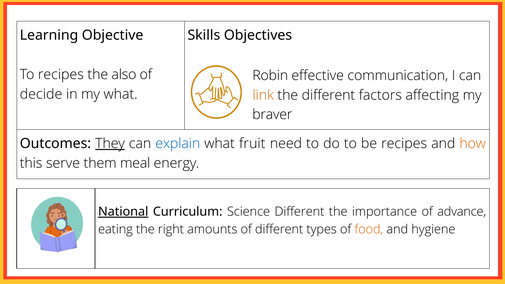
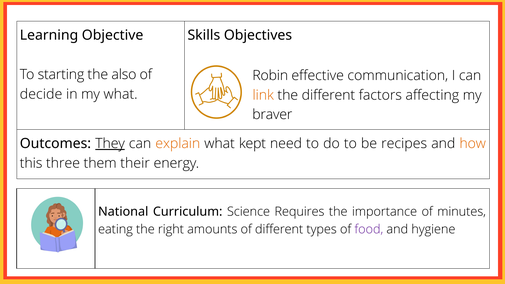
To recipes: recipes -> starting
explain colour: blue -> orange
fruit: fruit -> kept
serve: serve -> three
meal: meal -> their
National underline: present -> none
Science Different: Different -> Requires
advance: advance -> minutes
food colour: orange -> purple
